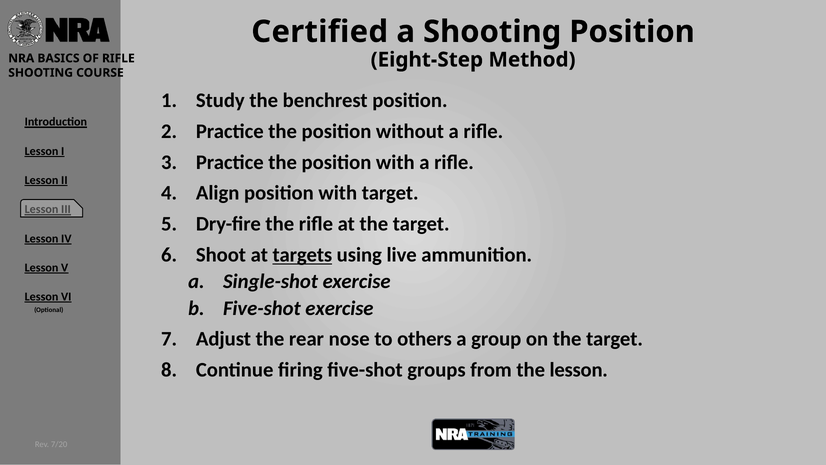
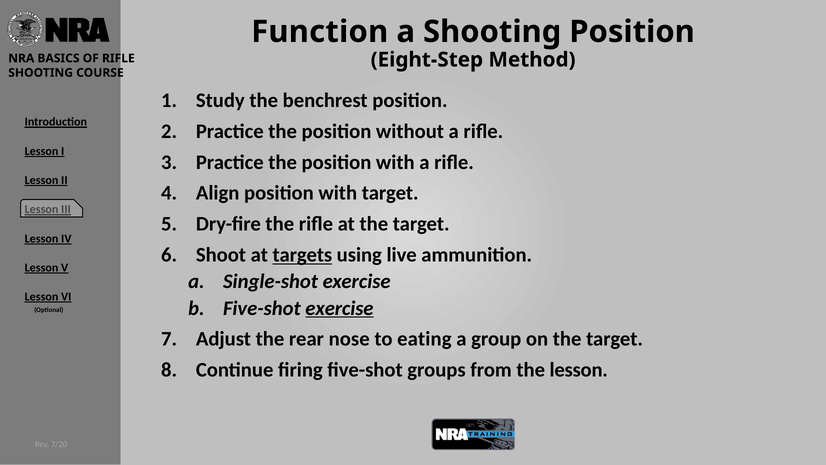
Certified: Certified -> Function
exercise at (339, 308) underline: none -> present
others: others -> eating
